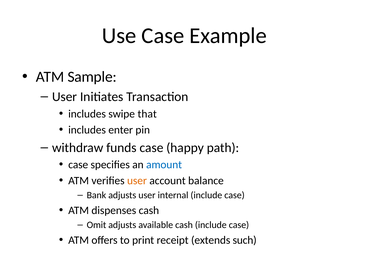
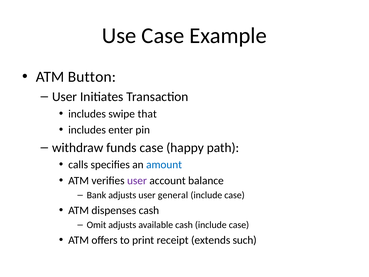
Sample: Sample -> Button
case at (78, 165): case -> calls
user at (137, 181) colour: orange -> purple
internal: internal -> general
